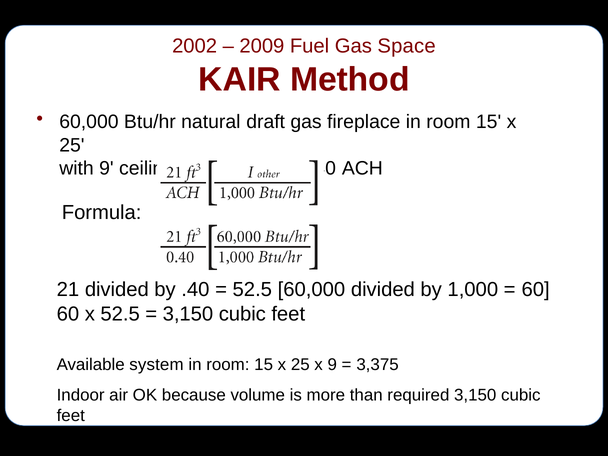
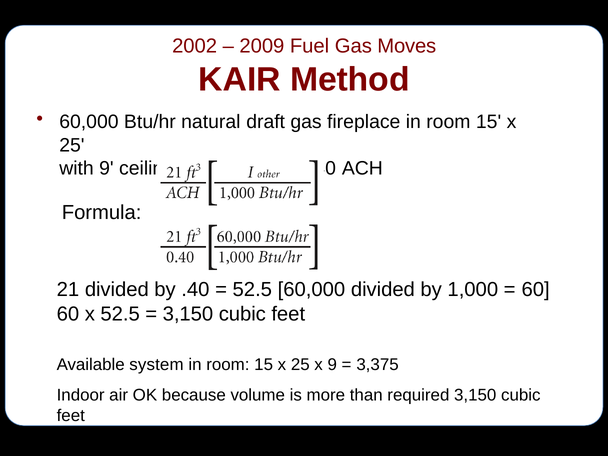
Space: Space -> Moves
